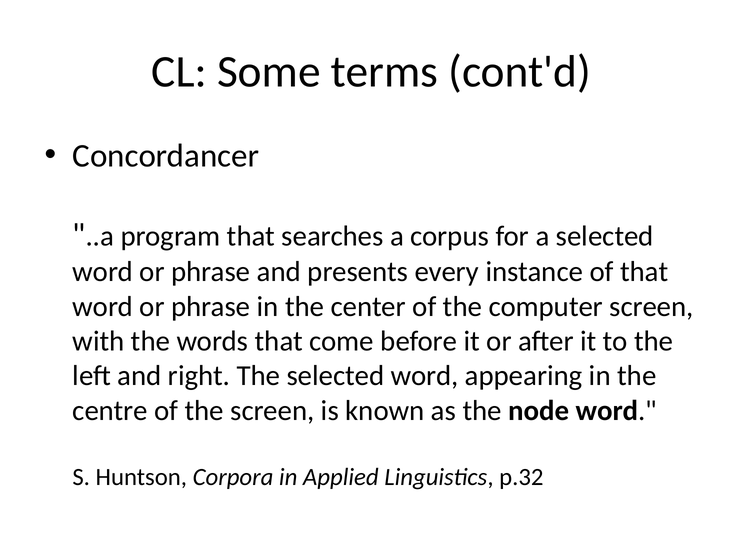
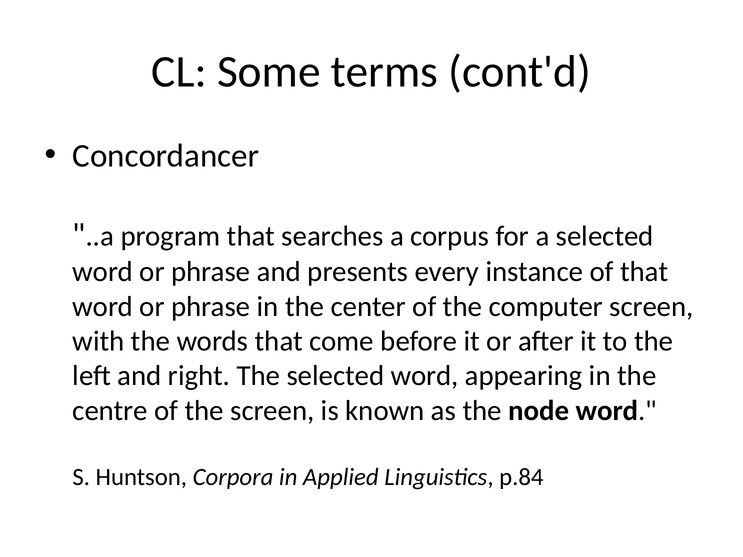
p.32: p.32 -> p.84
